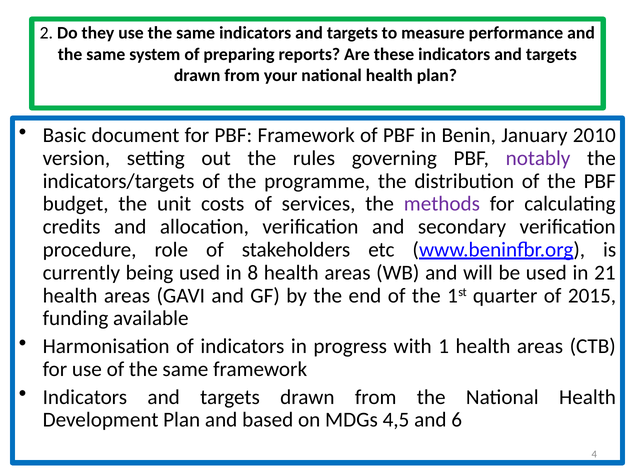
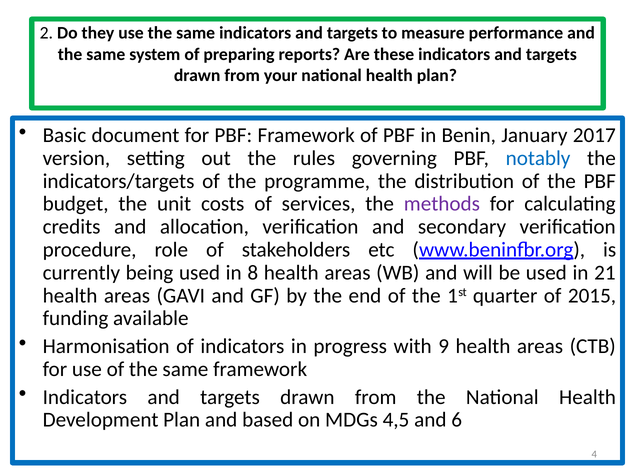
2010: 2010 -> 2017
notably colour: purple -> blue
1: 1 -> 9
